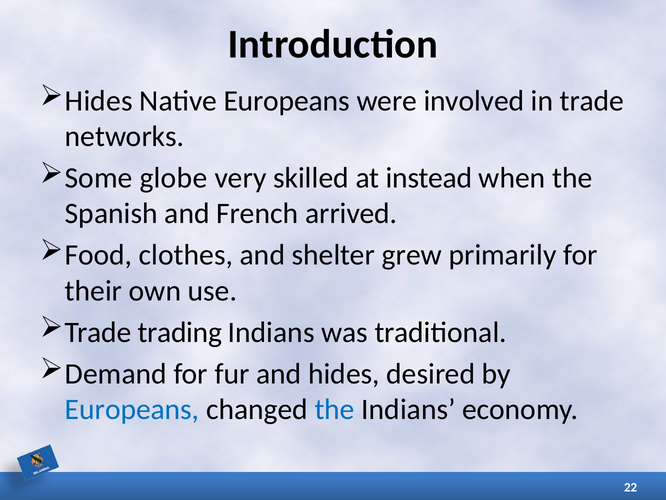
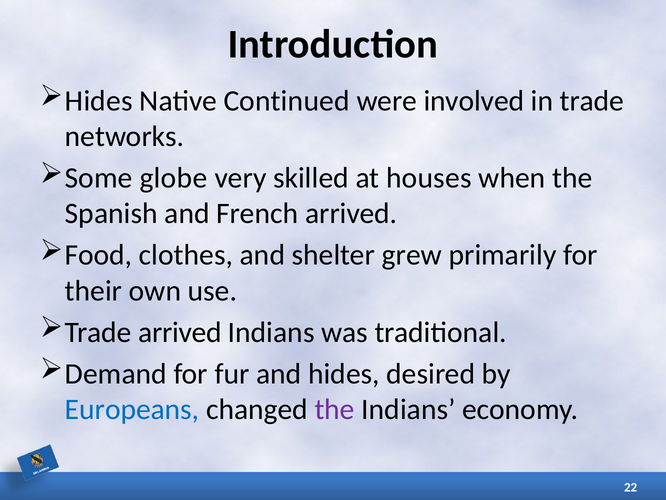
Native Europeans: Europeans -> Continued
instead: instead -> houses
Trade trading: trading -> arrived
the at (335, 409) colour: blue -> purple
